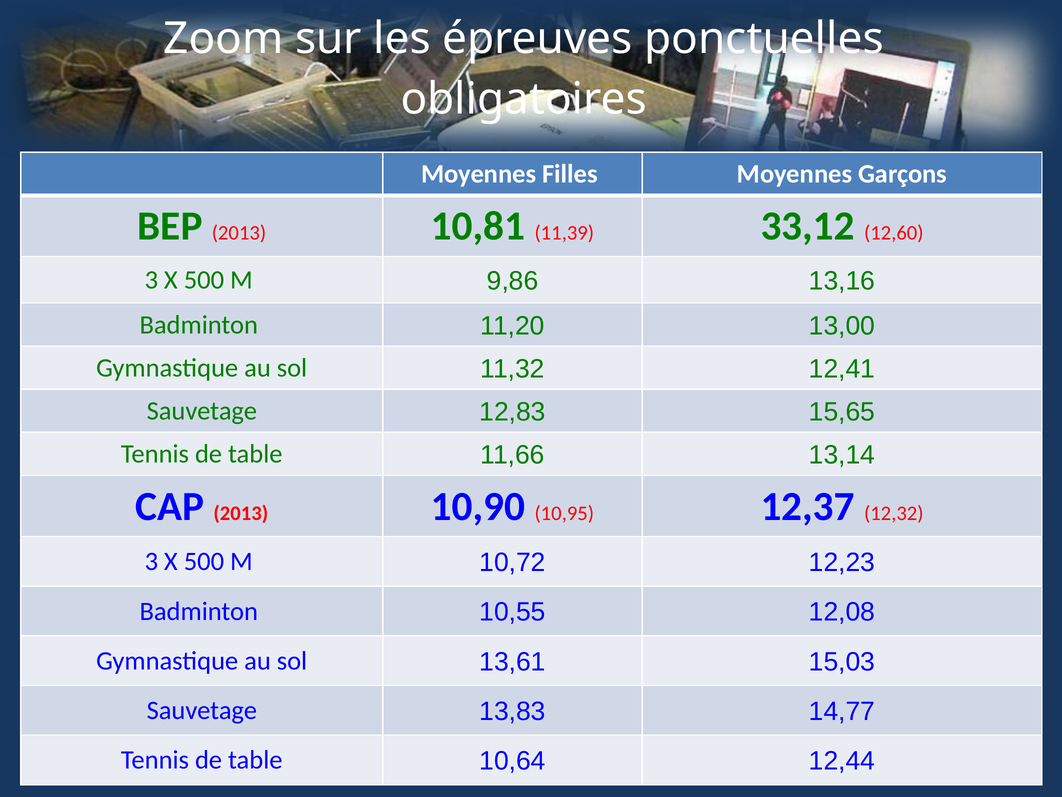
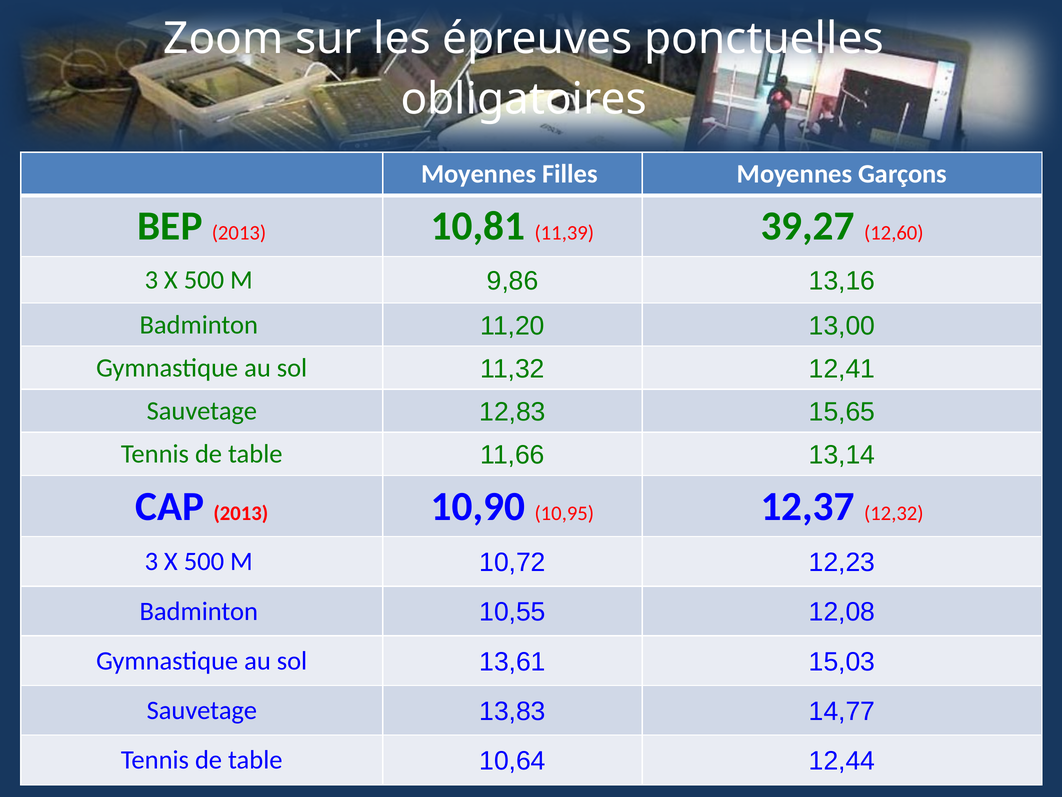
33,12: 33,12 -> 39,27
